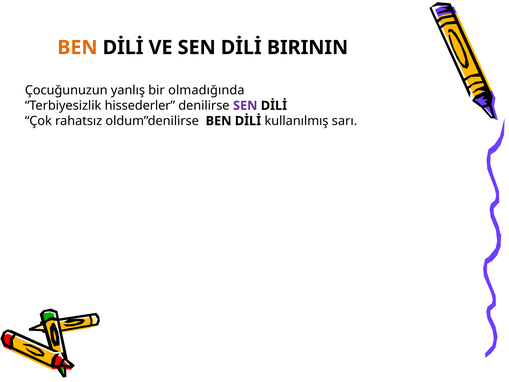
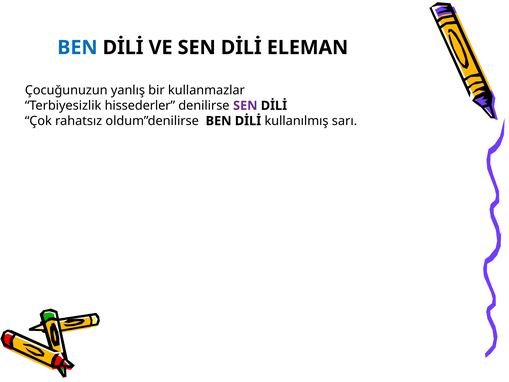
BEN at (77, 48) colour: orange -> blue
BIRININ: BIRININ -> ELEMAN
olmadığında: olmadığında -> kullanmazlar
